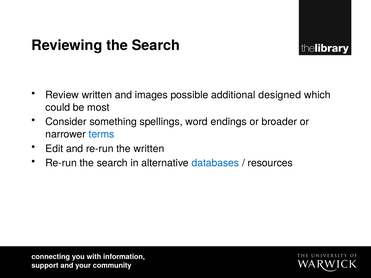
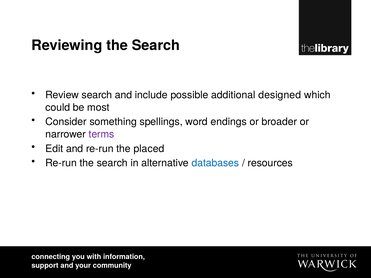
Review written: written -> search
images: images -> include
terms colour: blue -> purple
the written: written -> placed
